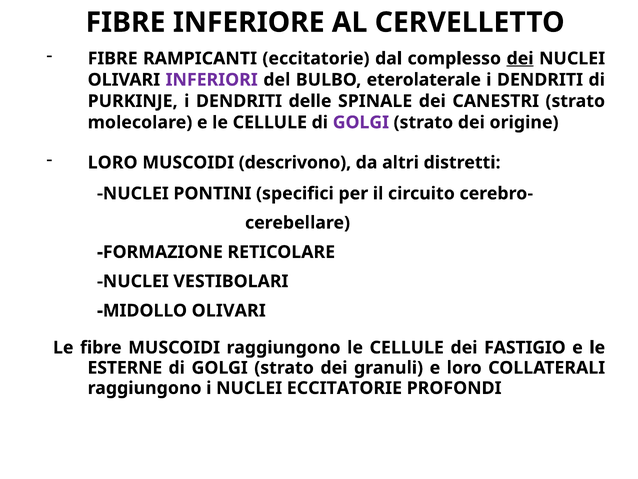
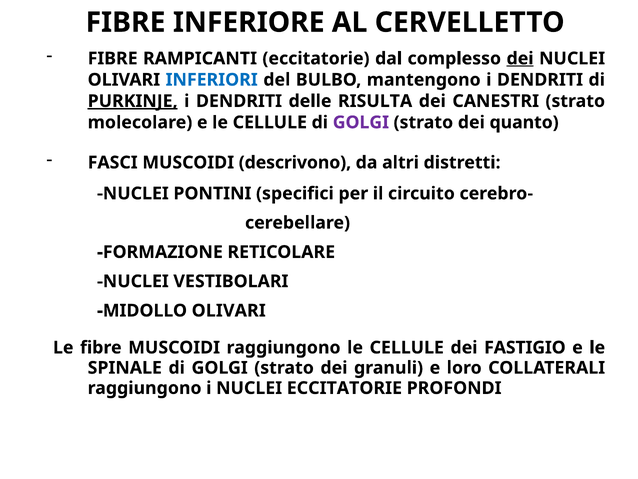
INFERIORI colour: purple -> blue
eterolaterale: eterolaterale -> mantengono
PURKINJE underline: none -> present
SPINALE: SPINALE -> RISULTA
origine: origine -> quanto
LORO at (113, 162): LORO -> FASCI
ESTERNE: ESTERNE -> SPINALE
